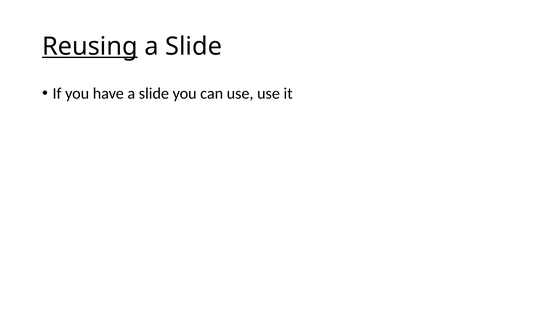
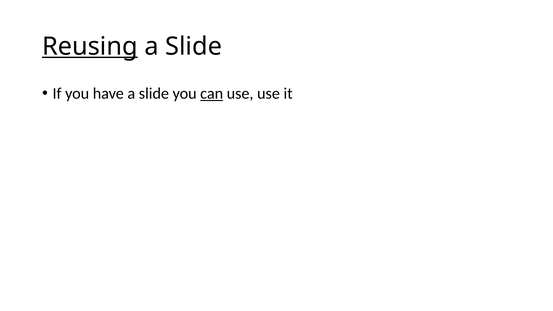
can underline: none -> present
